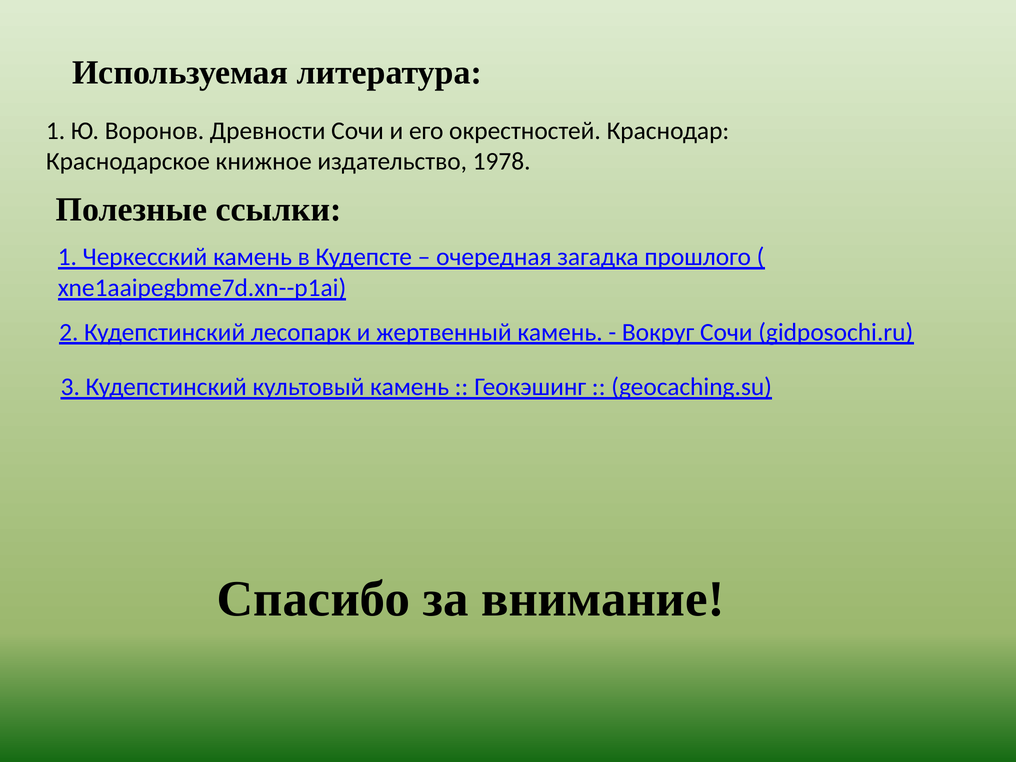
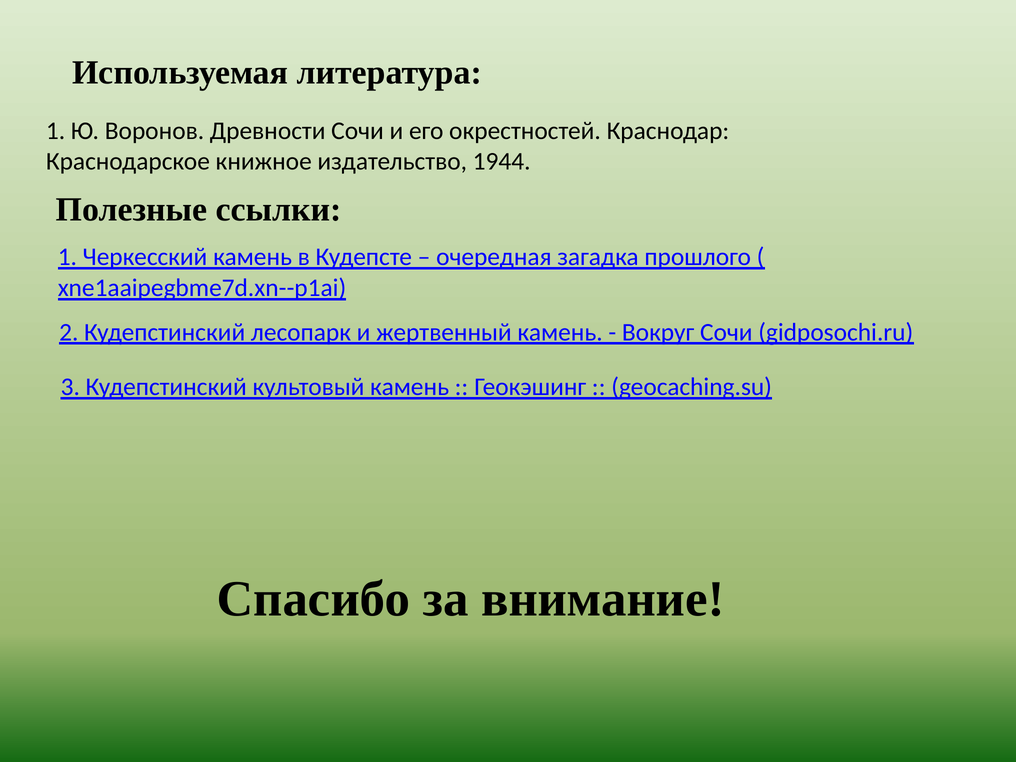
1978: 1978 -> 1944
